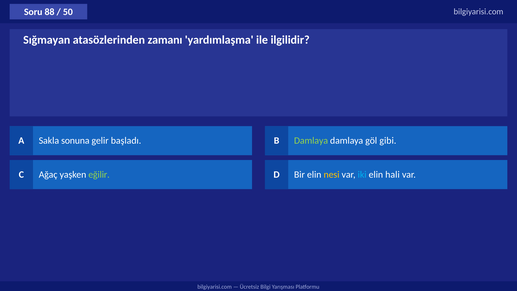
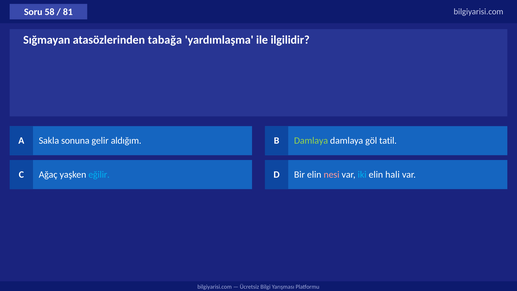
88: 88 -> 58
50: 50 -> 81
zamanı: zamanı -> tabağa
başladı: başladı -> aldığım
gibi: gibi -> tatil
eğilir colour: light green -> light blue
nesi colour: yellow -> pink
